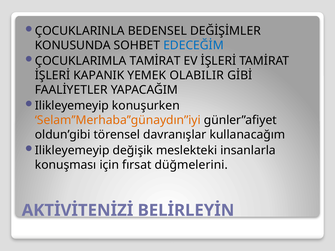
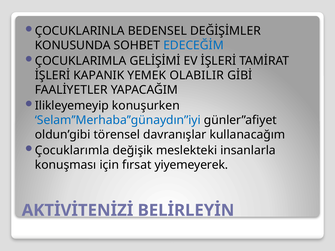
ÇOCUKLARIMLA TAMİRAT: TAMİRAT -> GELİŞİMİ
Selam’’Merhaba’’günaydın’’iyi colour: orange -> blue
Ilikleyemeyip at (72, 150): Ilikleyemeyip -> Çocuklarımla
düğmelerini: düğmelerini -> yiyemeyerek
